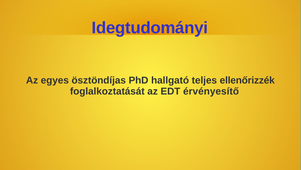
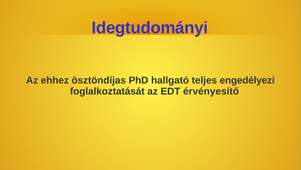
egyes: egyes -> ehhez
ellenőrizzék: ellenőrizzék -> engedélyezi
